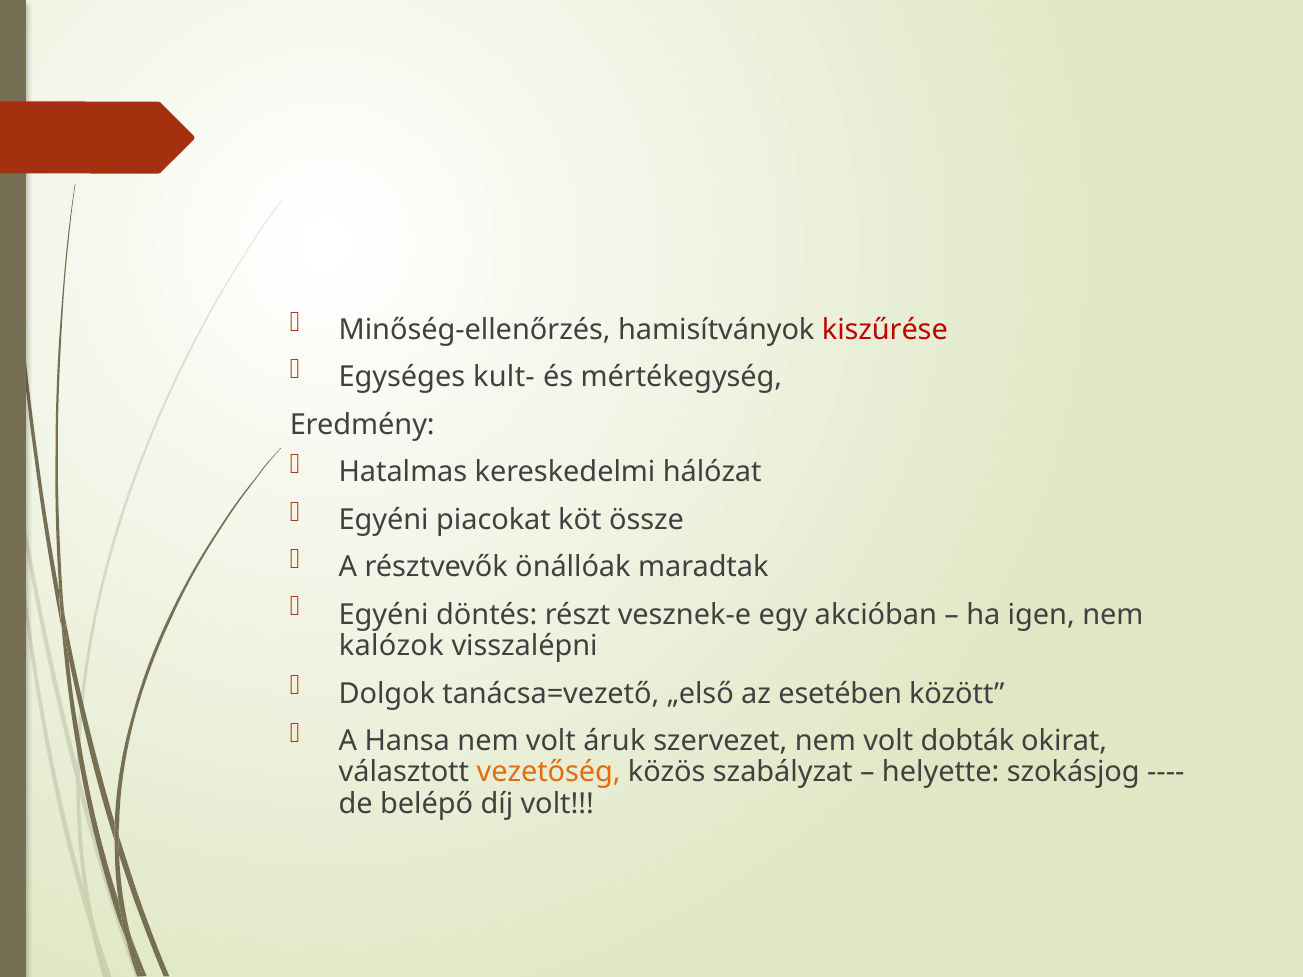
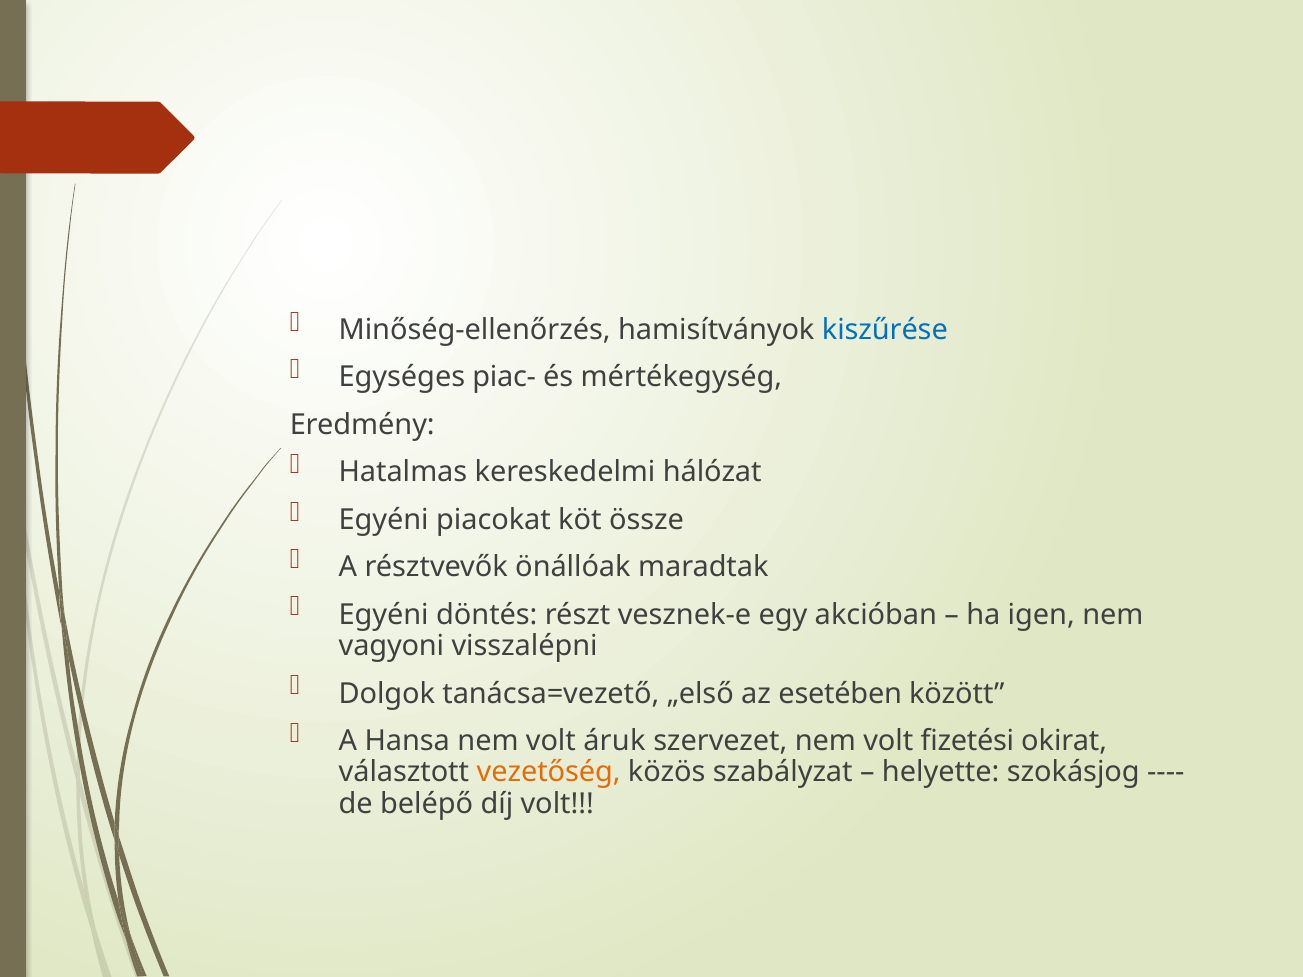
kiszűrése colour: red -> blue
kult-: kult- -> piac-
kalózok: kalózok -> vagyoni
dobták: dobták -> fizetési
